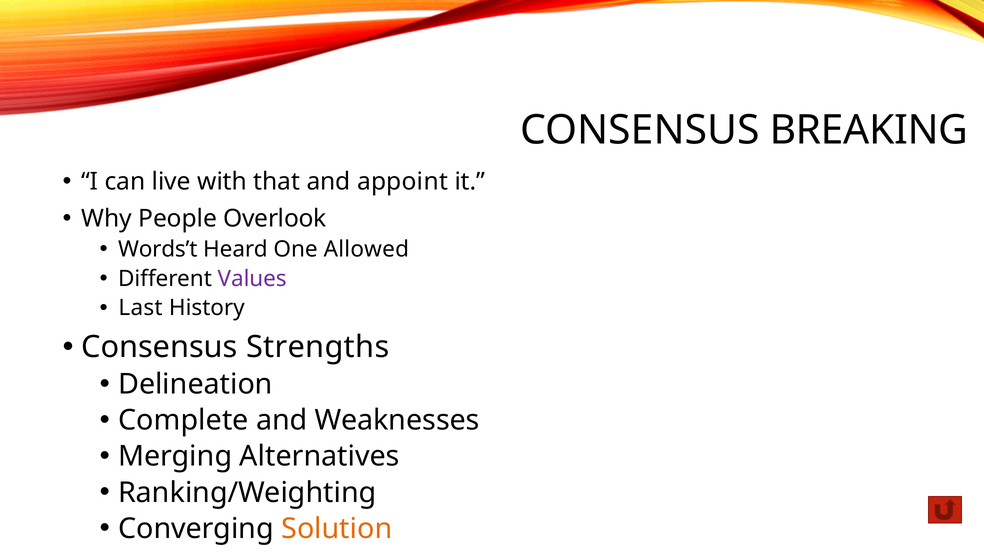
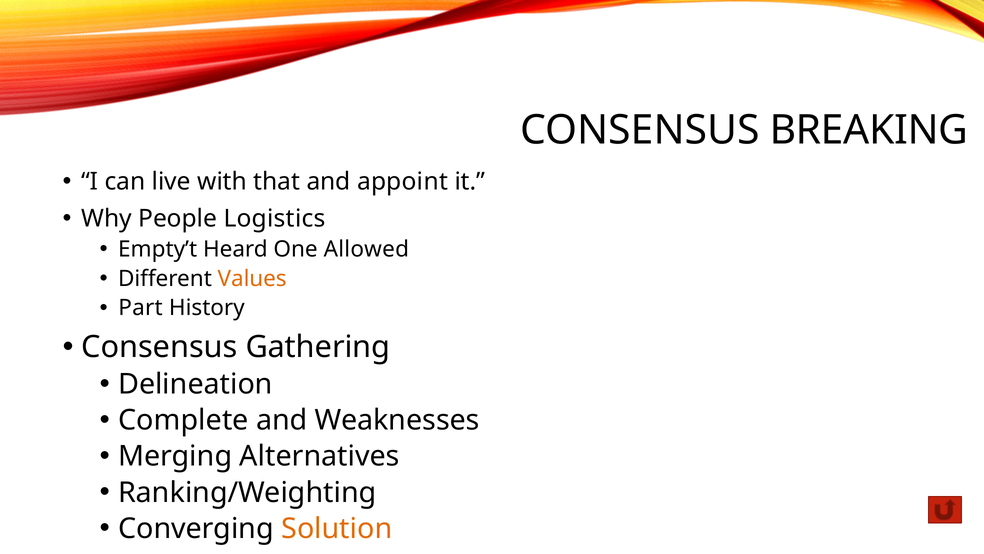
Overlook: Overlook -> Logistics
Words’t: Words’t -> Empty’t
Values colour: purple -> orange
Last: Last -> Part
Strengths: Strengths -> Gathering
